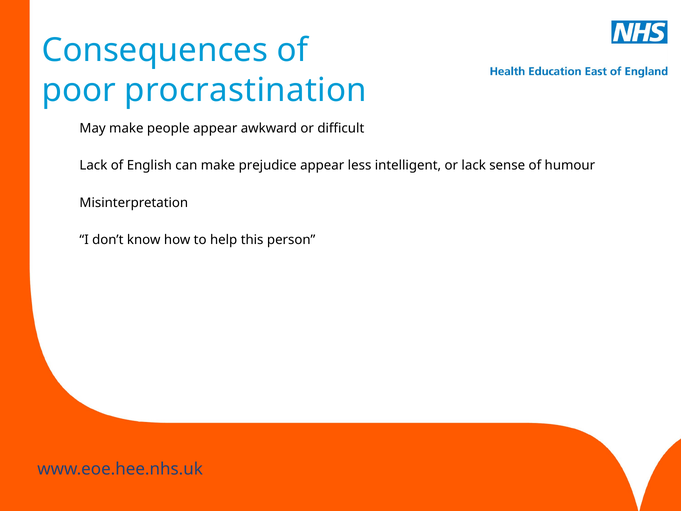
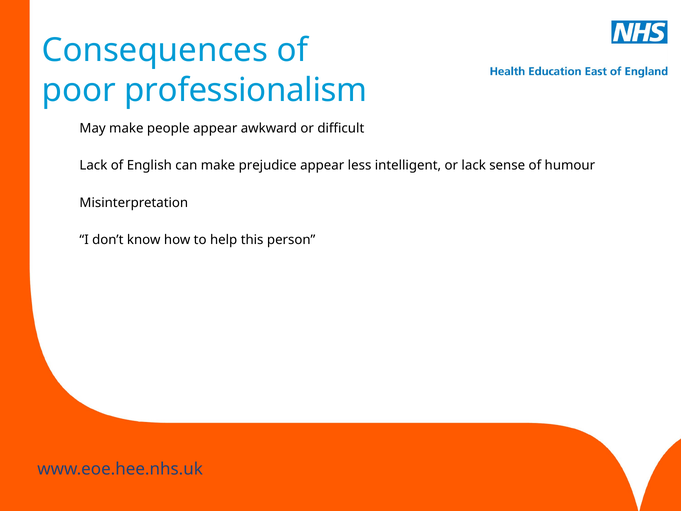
procrastination: procrastination -> professionalism
